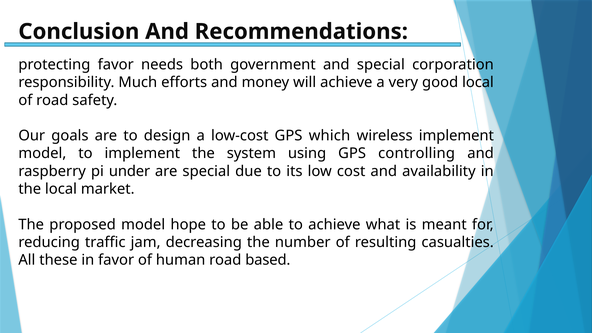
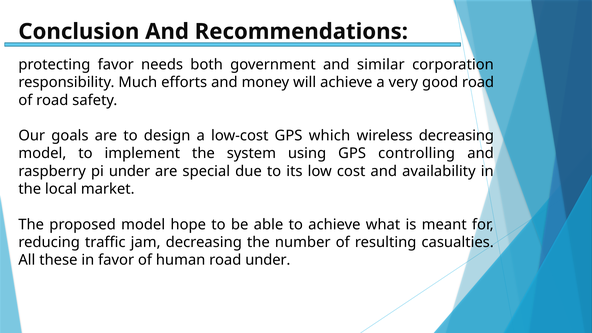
and special: special -> similar
good local: local -> road
wireless implement: implement -> decreasing
road based: based -> under
